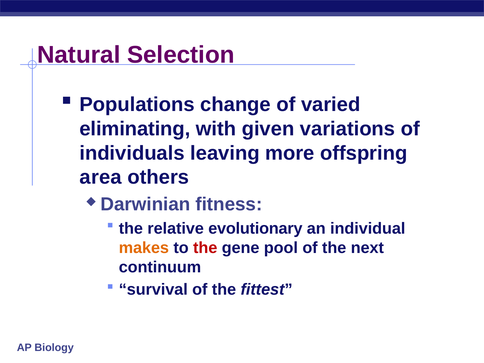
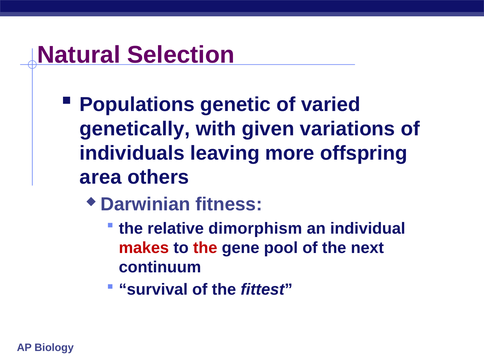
change: change -> genetic
eliminating: eliminating -> genetically
evolutionary: evolutionary -> dimorphism
makes colour: orange -> red
